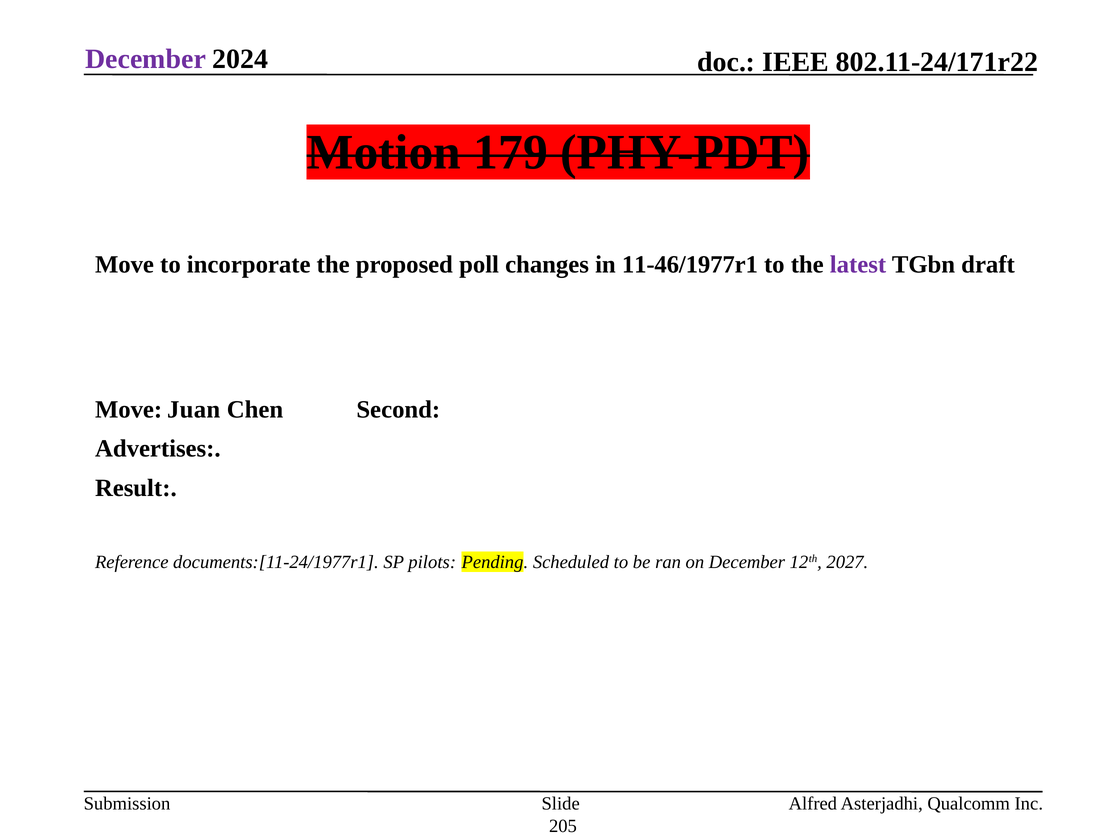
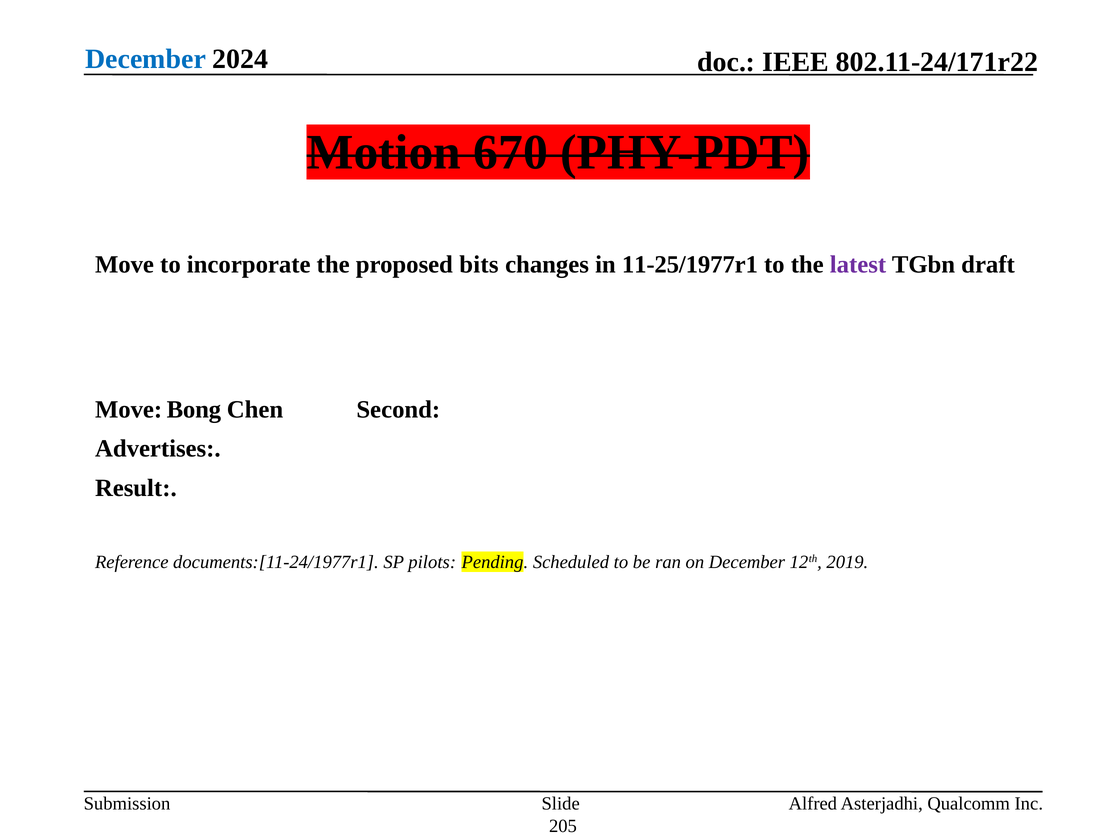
December at (146, 59) colour: purple -> blue
179: 179 -> 670
poll: poll -> bits
11-46/1977r1: 11-46/1977r1 -> 11-25/1977r1
Juan: Juan -> Bong
2027: 2027 -> 2019
